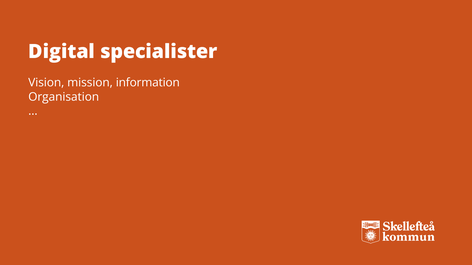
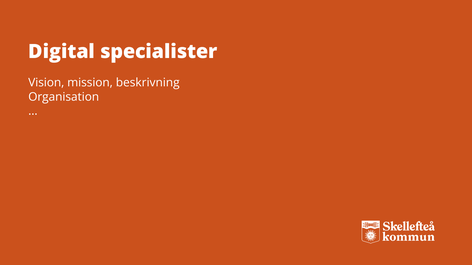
information: information -> beskrivning
